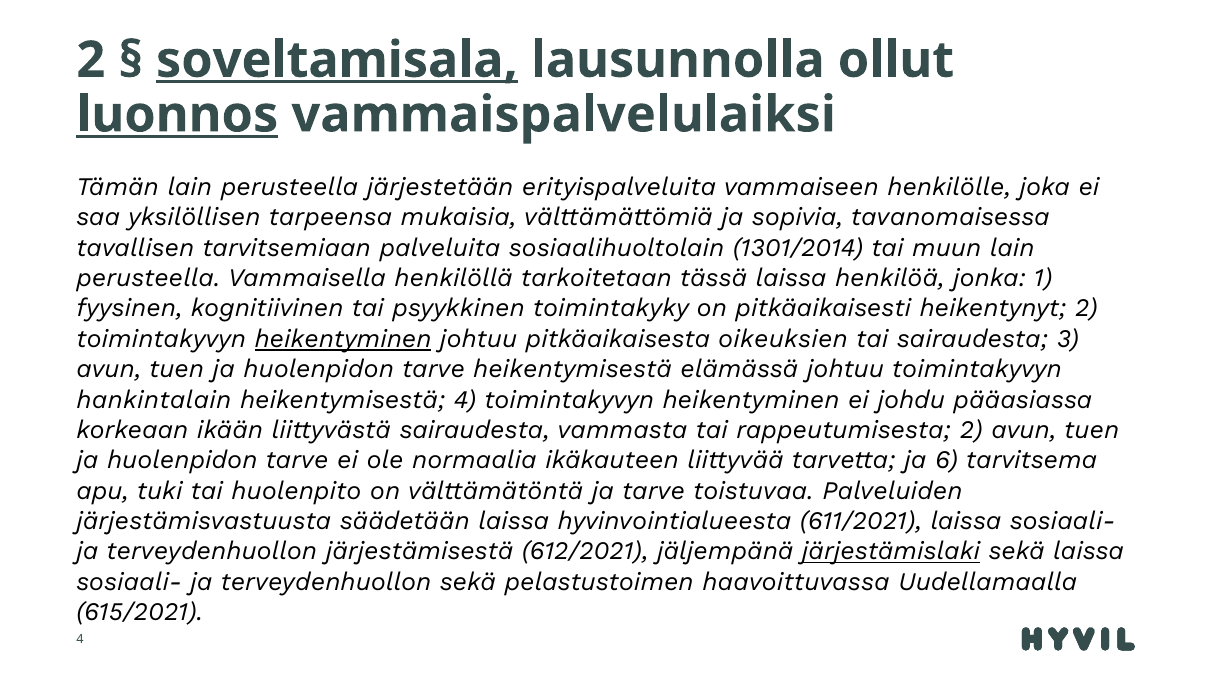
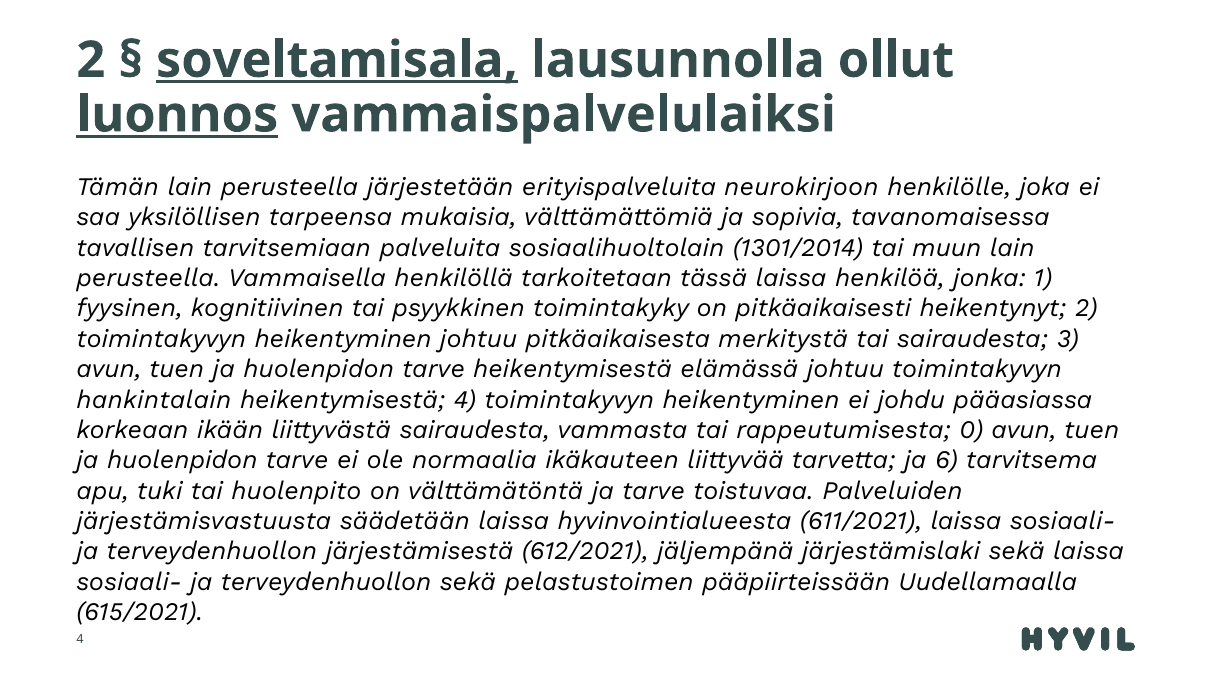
vammaiseen: vammaiseen -> neurokirjoon
heikentyminen at (343, 339) underline: present -> none
oikeuksien: oikeuksien -> merkitystä
rappeutumisesta 2: 2 -> 0
järjestämislaki underline: present -> none
haavoittuvassa: haavoittuvassa -> pääpiirteissään
